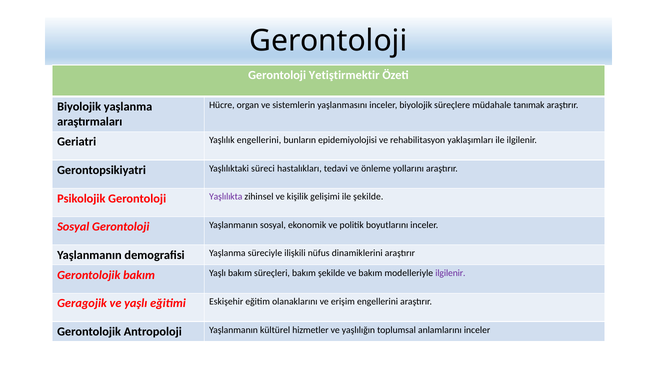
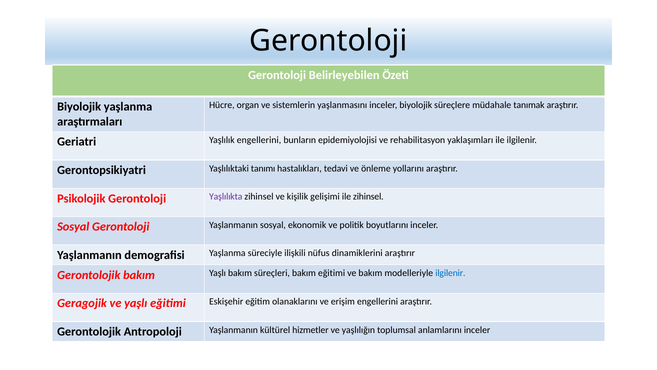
Yetiştirmektir: Yetiştirmektir -> Belirleyebilen
süreci: süreci -> tanımı
ile şekilde: şekilde -> zihinsel
bakım şekilde: şekilde -> eğitimi
ilgilenir at (450, 273) colour: purple -> blue
